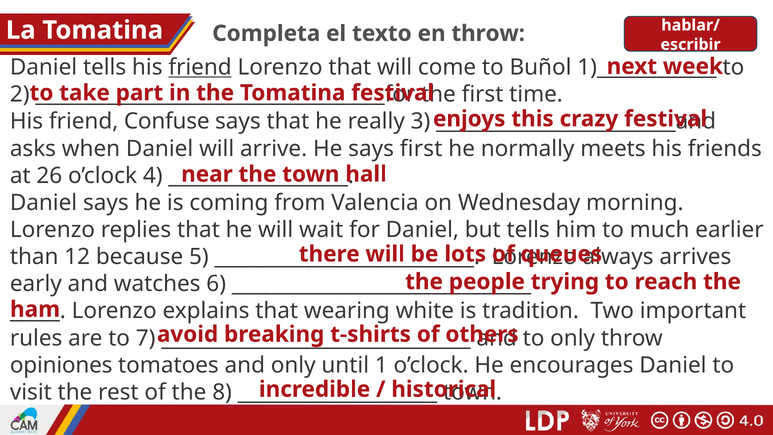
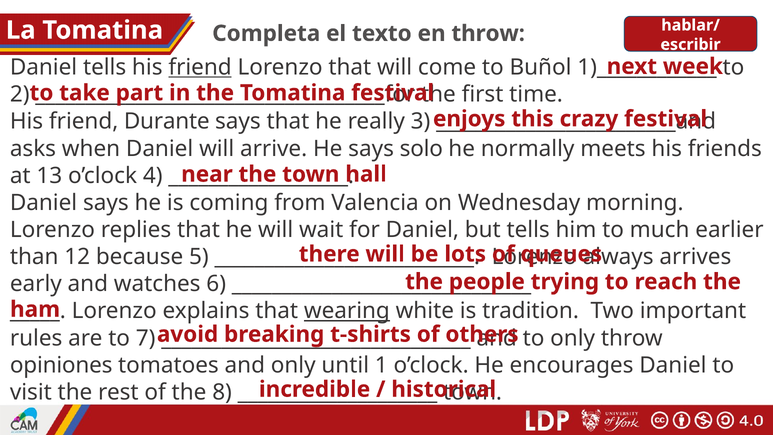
Confuse: Confuse -> Durante
says first: first -> solo
26: 26 -> 13
wearing underline: none -> present
